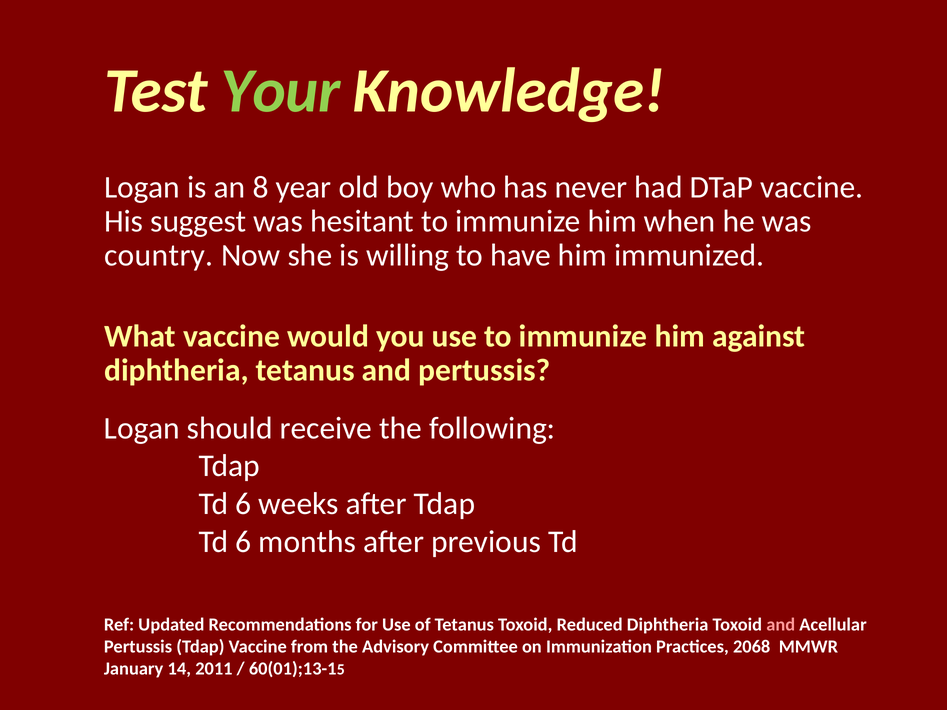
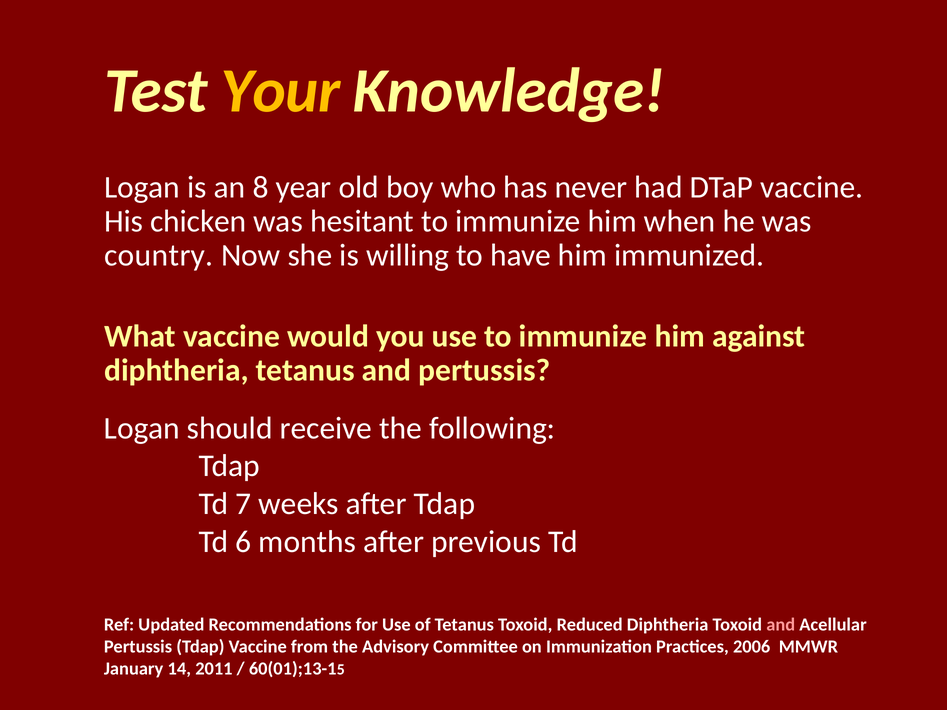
Your colour: light green -> yellow
suggest: suggest -> chicken
6 at (243, 504): 6 -> 7
2068: 2068 -> 2006
